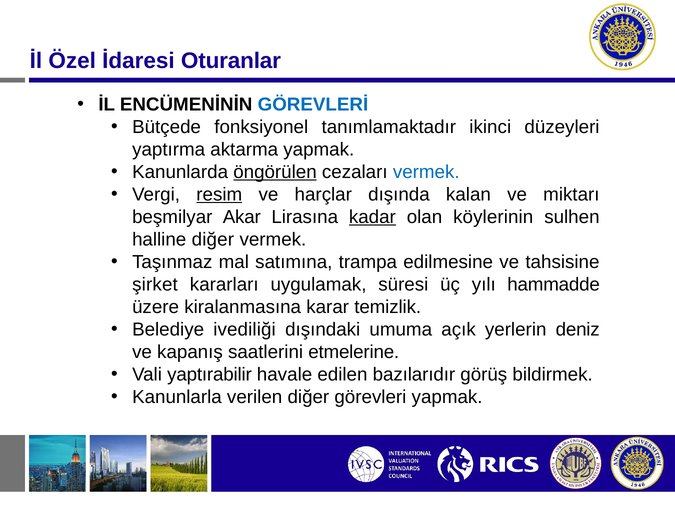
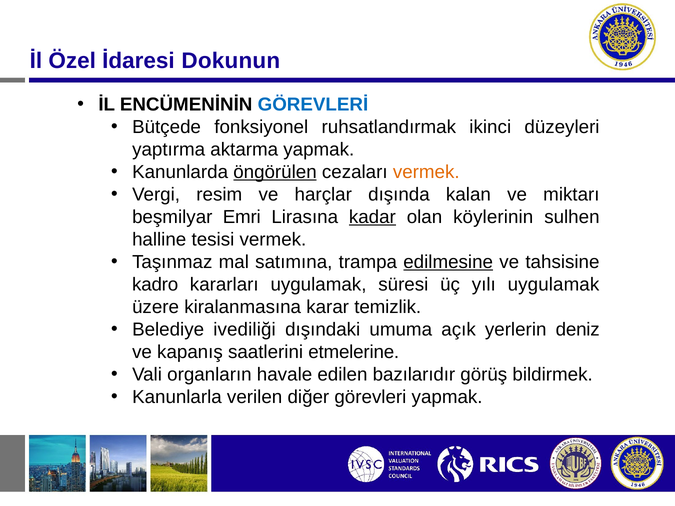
Oturanlar: Oturanlar -> Dokunun
tanımlamaktadır: tanımlamaktadır -> ruhsatlandırmak
vermek at (426, 172) colour: blue -> orange
resim underline: present -> none
Akar: Akar -> Emri
halline diğer: diğer -> tesisi
edilmesine underline: none -> present
şirket: şirket -> kadro
yılı hammadde: hammadde -> uygulamak
yaptırabilir: yaptırabilir -> organların
